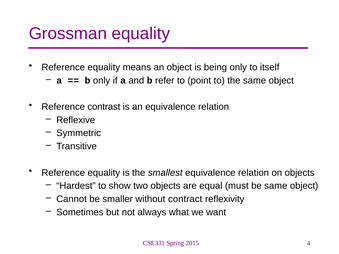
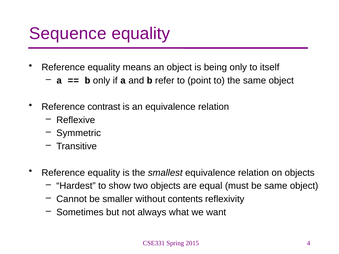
Grossman: Grossman -> Sequence
contract: contract -> contents
